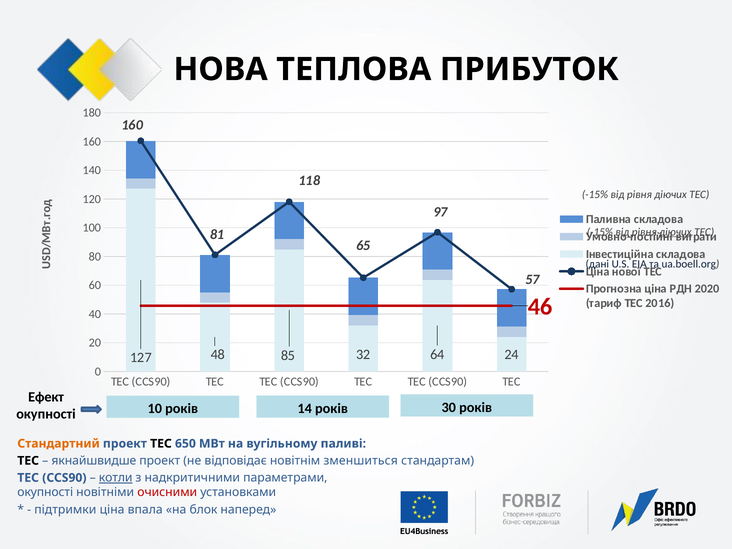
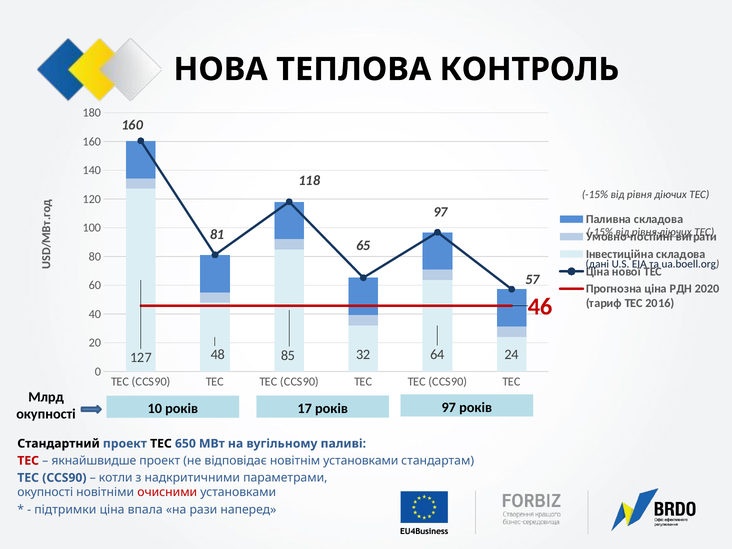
ПРИБУТОК: ПРИБУТОК -> КОНТРОЛЬ
Ефект: Ефект -> Млрд
14: 14 -> 17
років 30: 30 -> 97
Стандартний colour: orange -> black
ТЕС at (28, 461) colour: black -> red
новітнім зменшиться: зменшиться -> установками
котли underline: present -> none
блок: блок -> рази
